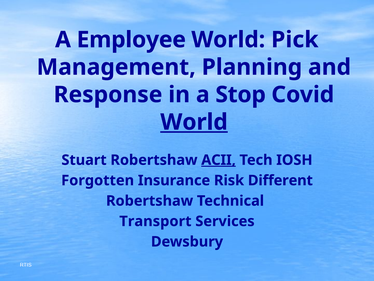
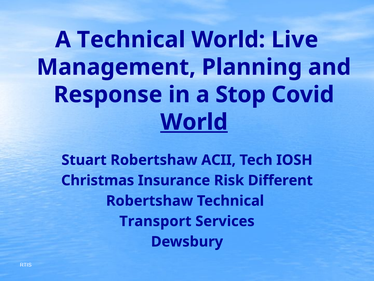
A Employee: Employee -> Technical
Pick: Pick -> Live
ACII underline: present -> none
Forgotten: Forgotten -> Christmas
